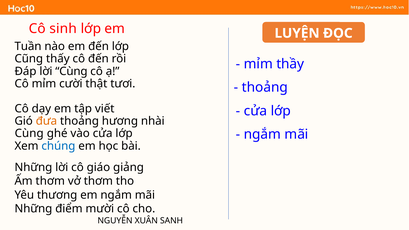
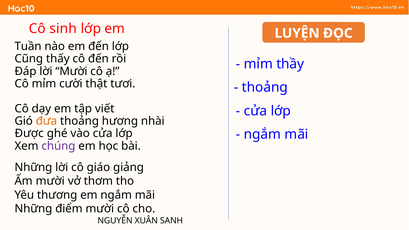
lời Cùng: Cùng -> Mười
Cùng at (29, 133): Cùng -> Được
chúng colour: blue -> purple
Ấm thơm: thơm -> mười
